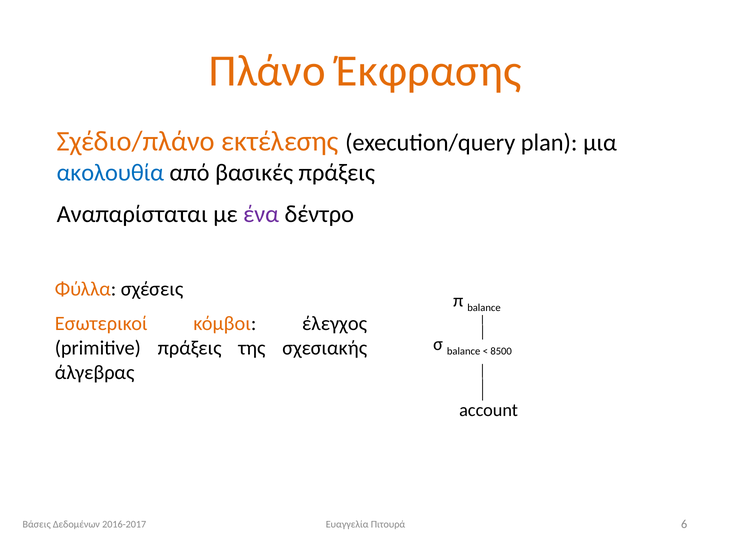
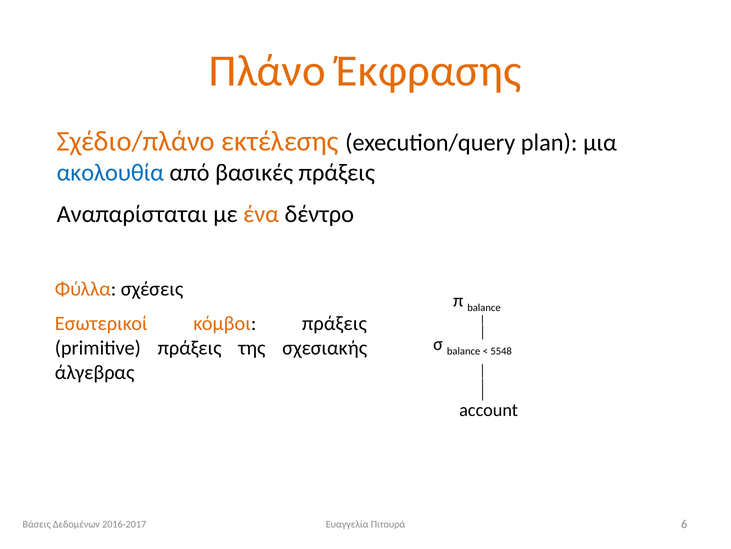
ένα colour: purple -> orange
κόμβοι έλεγχος: έλεγχος -> πράξεις
8500: 8500 -> 5548
